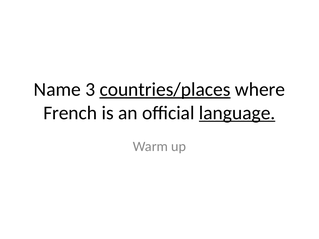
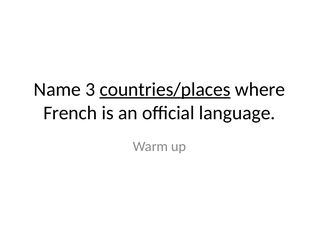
language underline: present -> none
